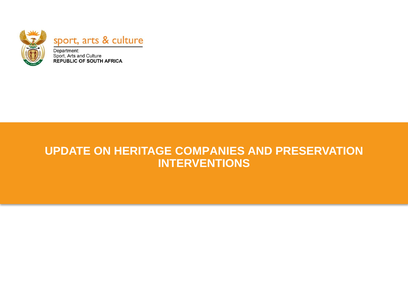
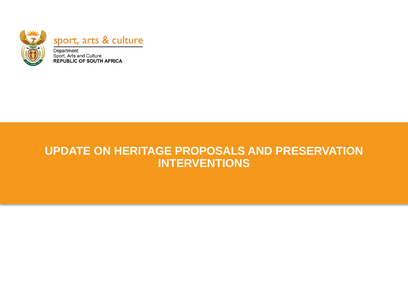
COMPANIES: COMPANIES -> PROPOSALS
